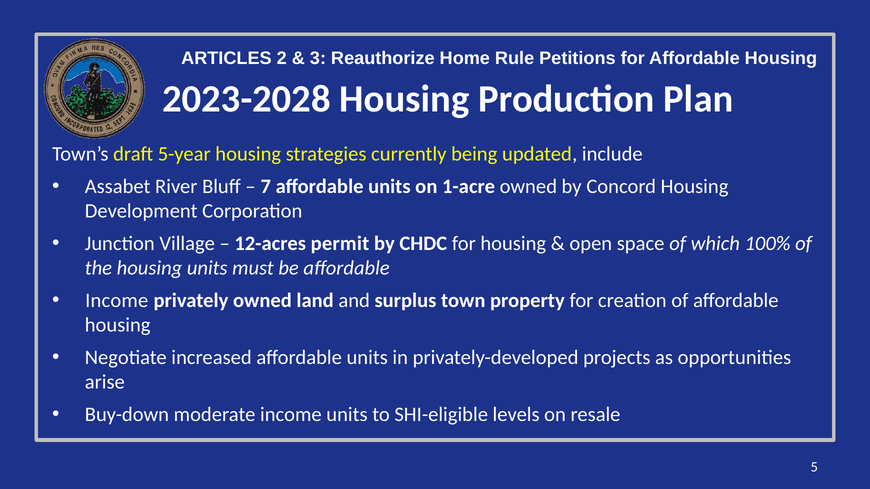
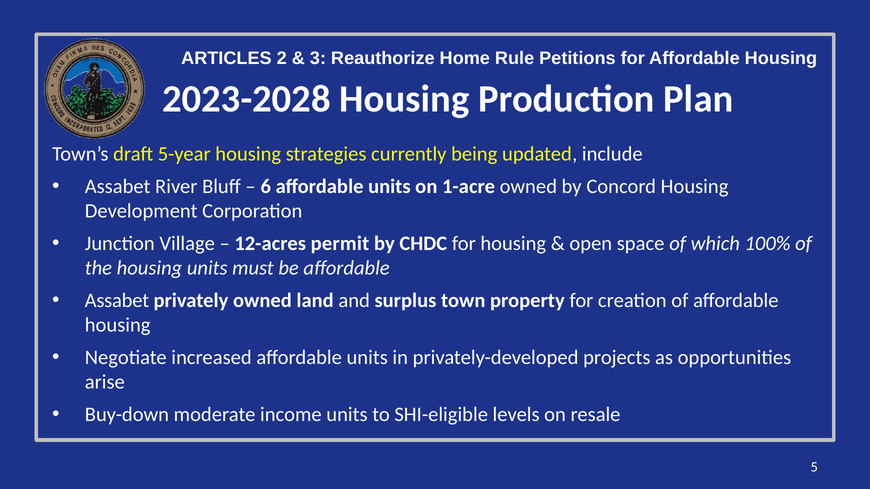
7: 7 -> 6
Income at (117, 301): Income -> Assabet
